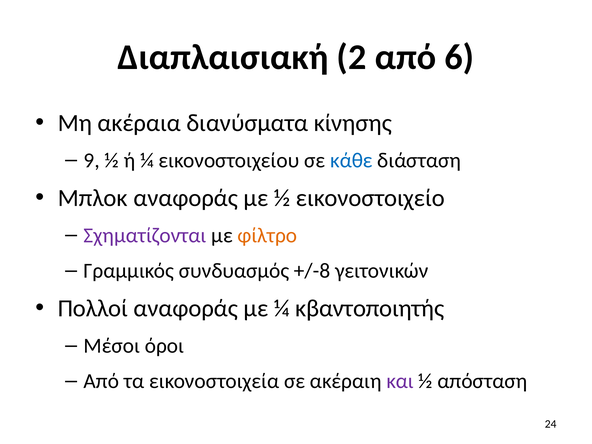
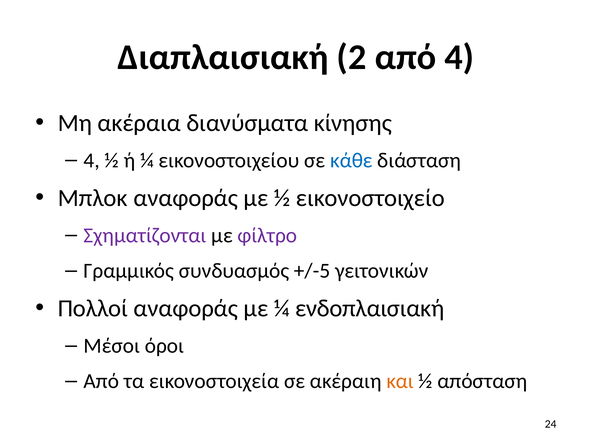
από 6: 6 -> 4
9 at (92, 160): 9 -> 4
φίλτρο colour: orange -> purple
+/-8: +/-8 -> +/-5
κβαντοποιητής: κβαντοποιητής -> ενδοπλαισιακή
και colour: purple -> orange
